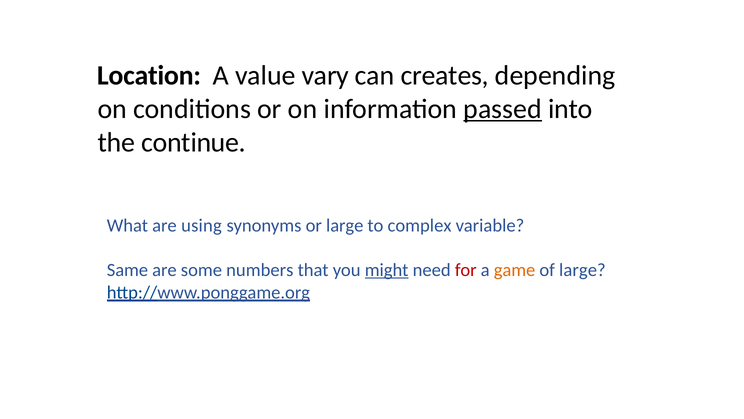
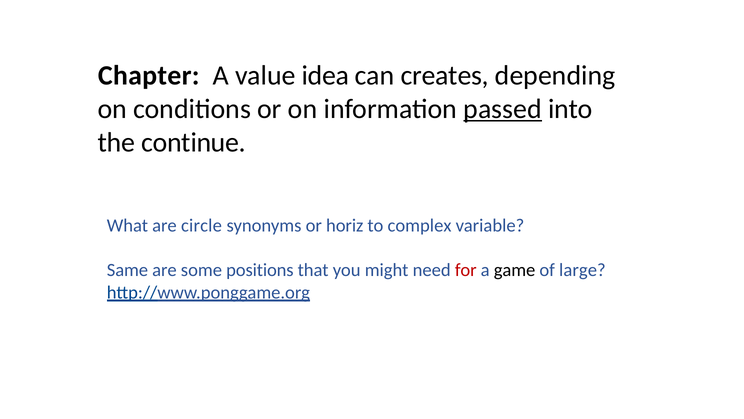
Location: Location -> Chapter
vary: vary -> idea
using: using -> circle
or large: large -> horiz
numbers: numbers -> positions
might underline: present -> none
game colour: orange -> black
